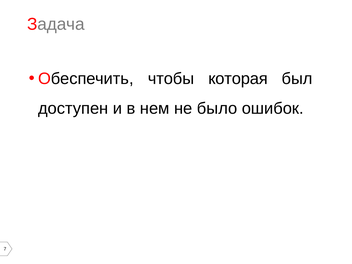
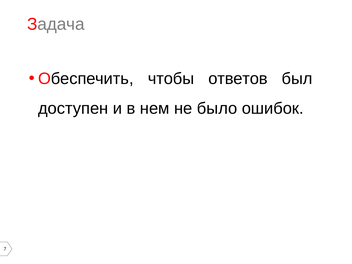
которая: которая -> ответов
